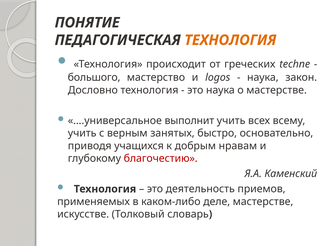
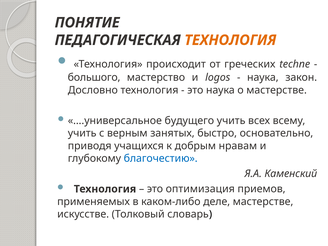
выполнит: выполнит -> будущего
благочестию colour: red -> blue
деятельность: деятельность -> оптимизация
